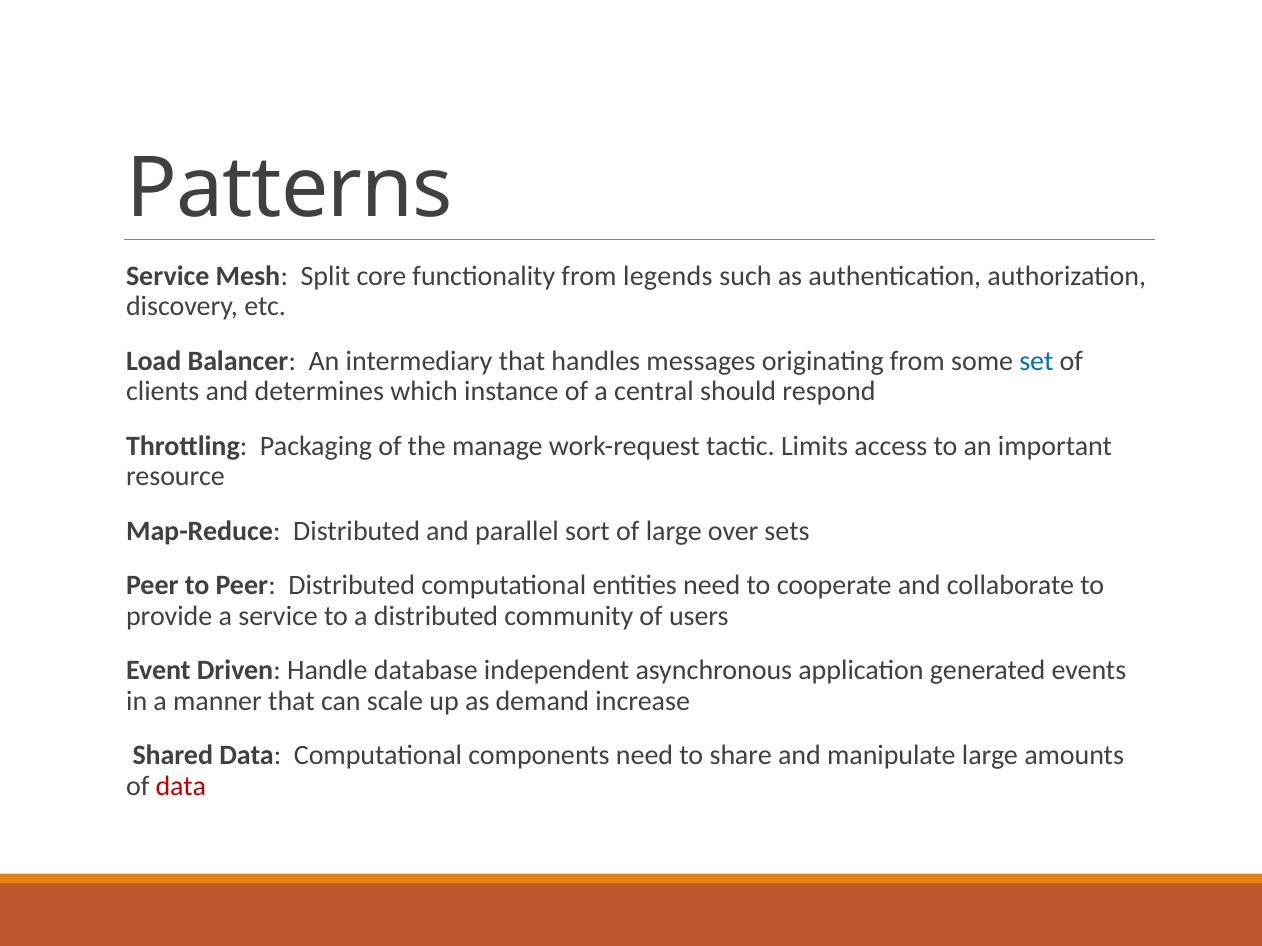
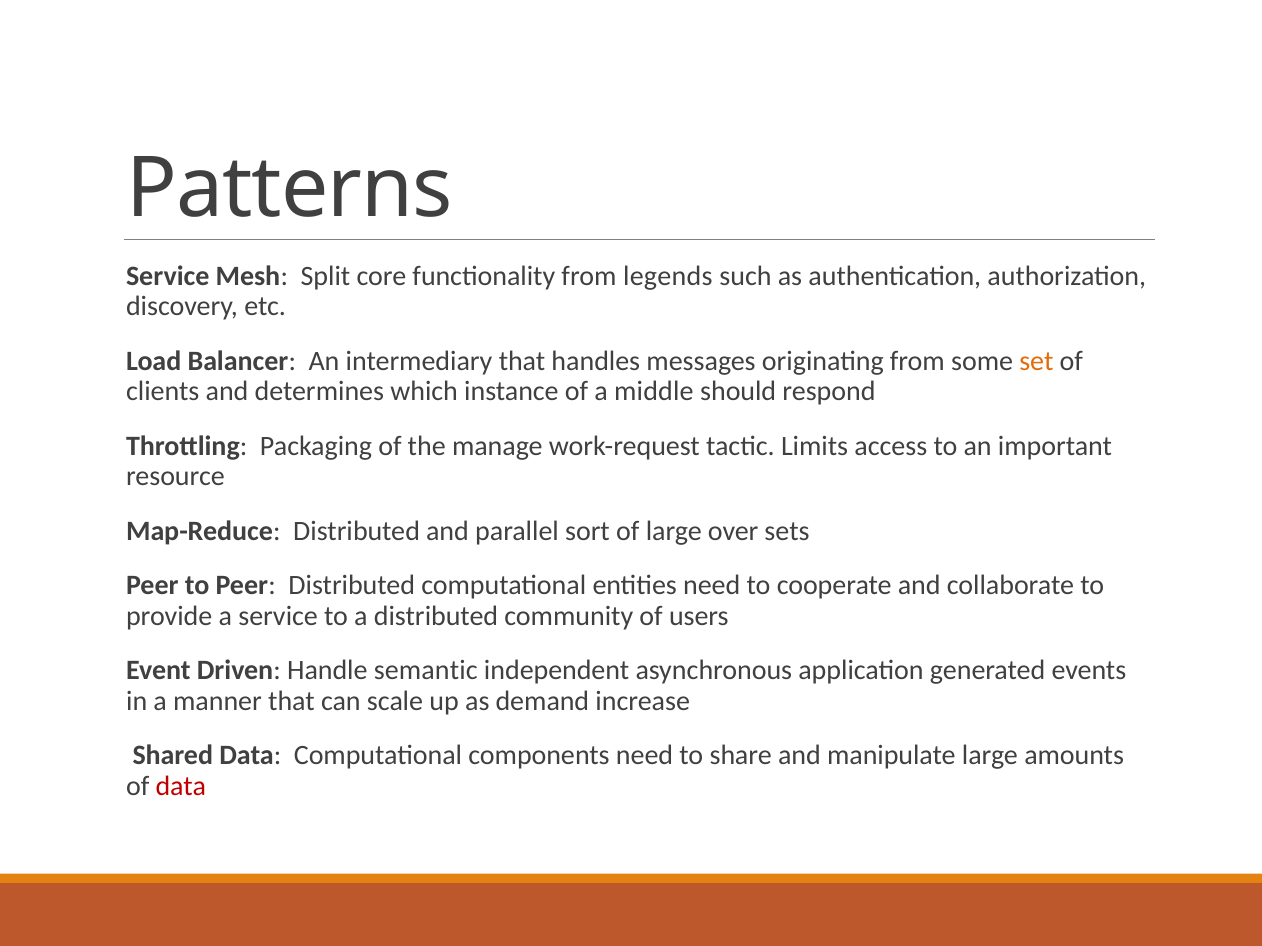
set colour: blue -> orange
central: central -> middle
database: database -> semantic
